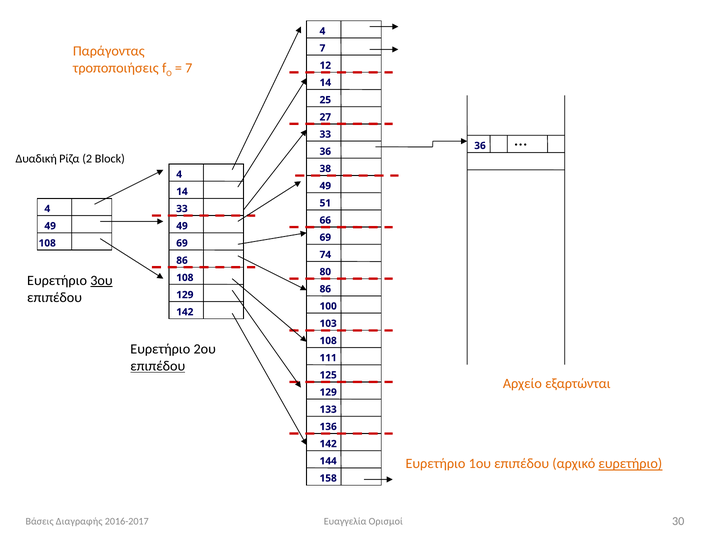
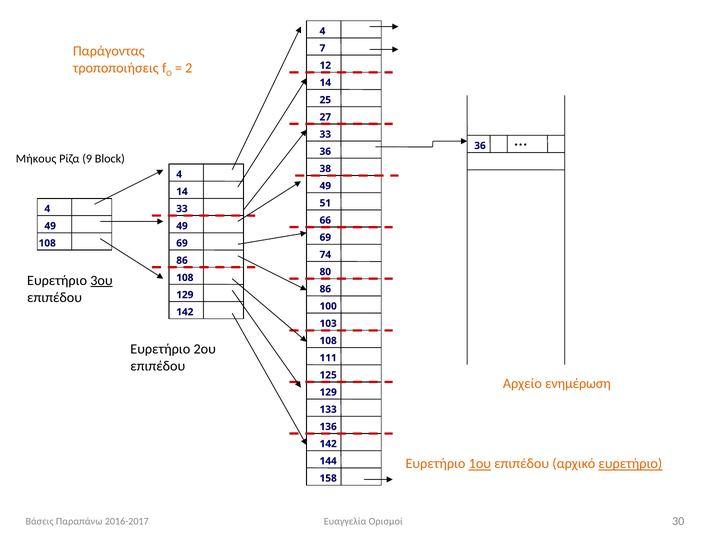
7 at (189, 68): 7 -> 2
Δυαδική: Δυαδική -> Μήκους
2: 2 -> 9
επιπέδου at (158, 366) underline: present -> none
εξαρτώνται: εξαρτώνται -> ενημέρωση
1ου underline: none -> present
Διαγραφής: Διαγραφής -> Παραπάνω
